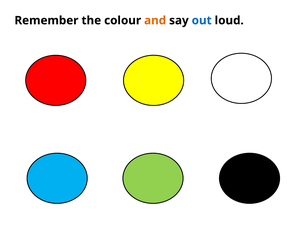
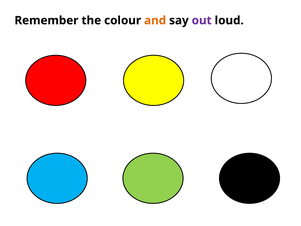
out colour: blue -> purple
